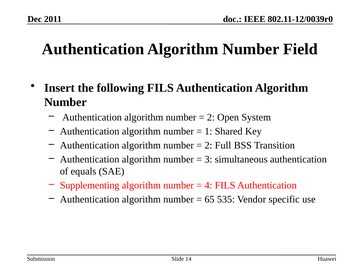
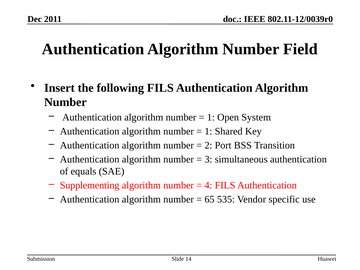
2 at (211, 117): 2 -> 1
Full: Full -> Port
